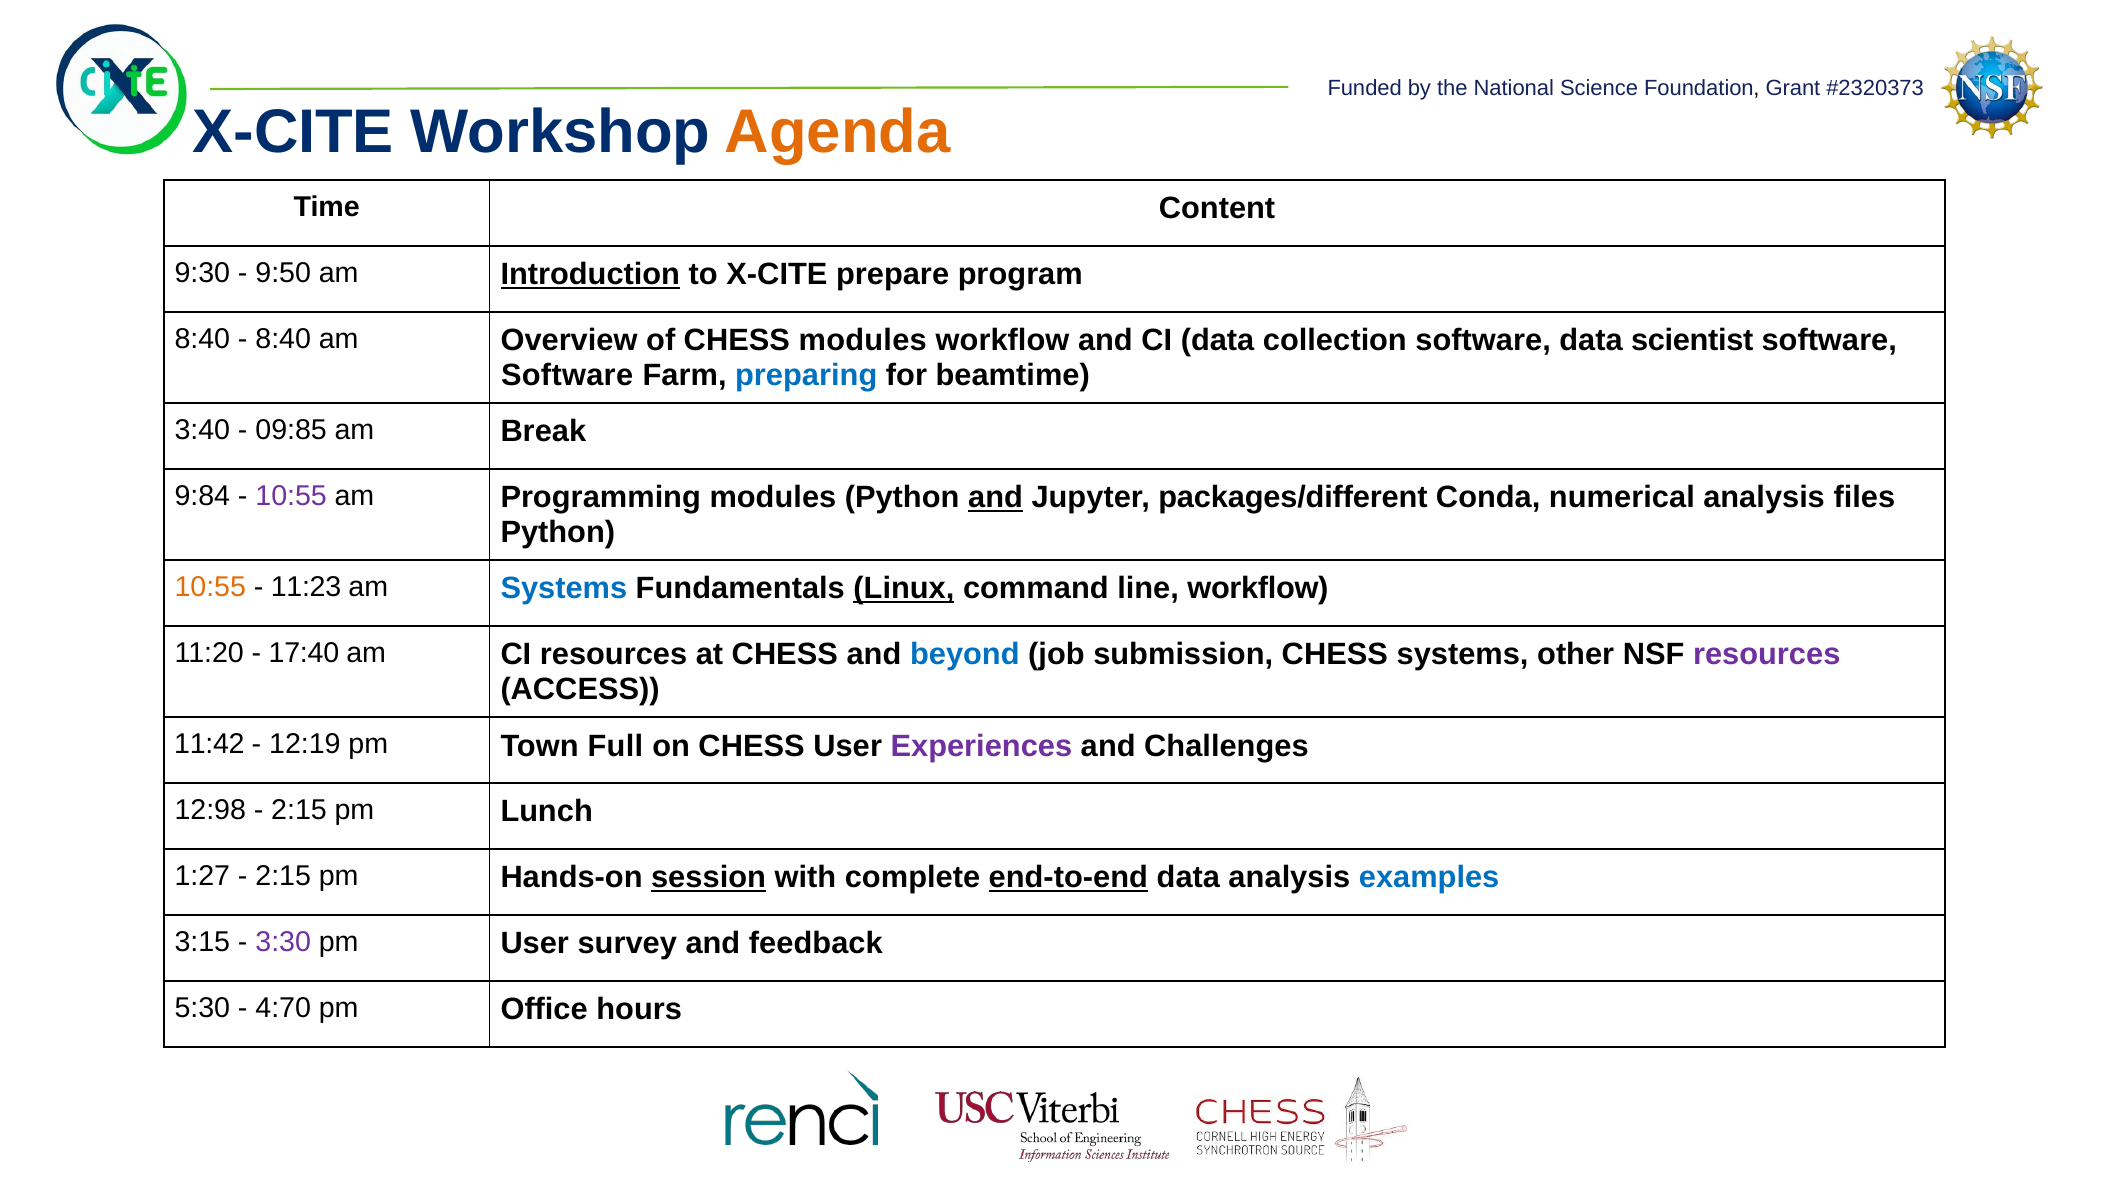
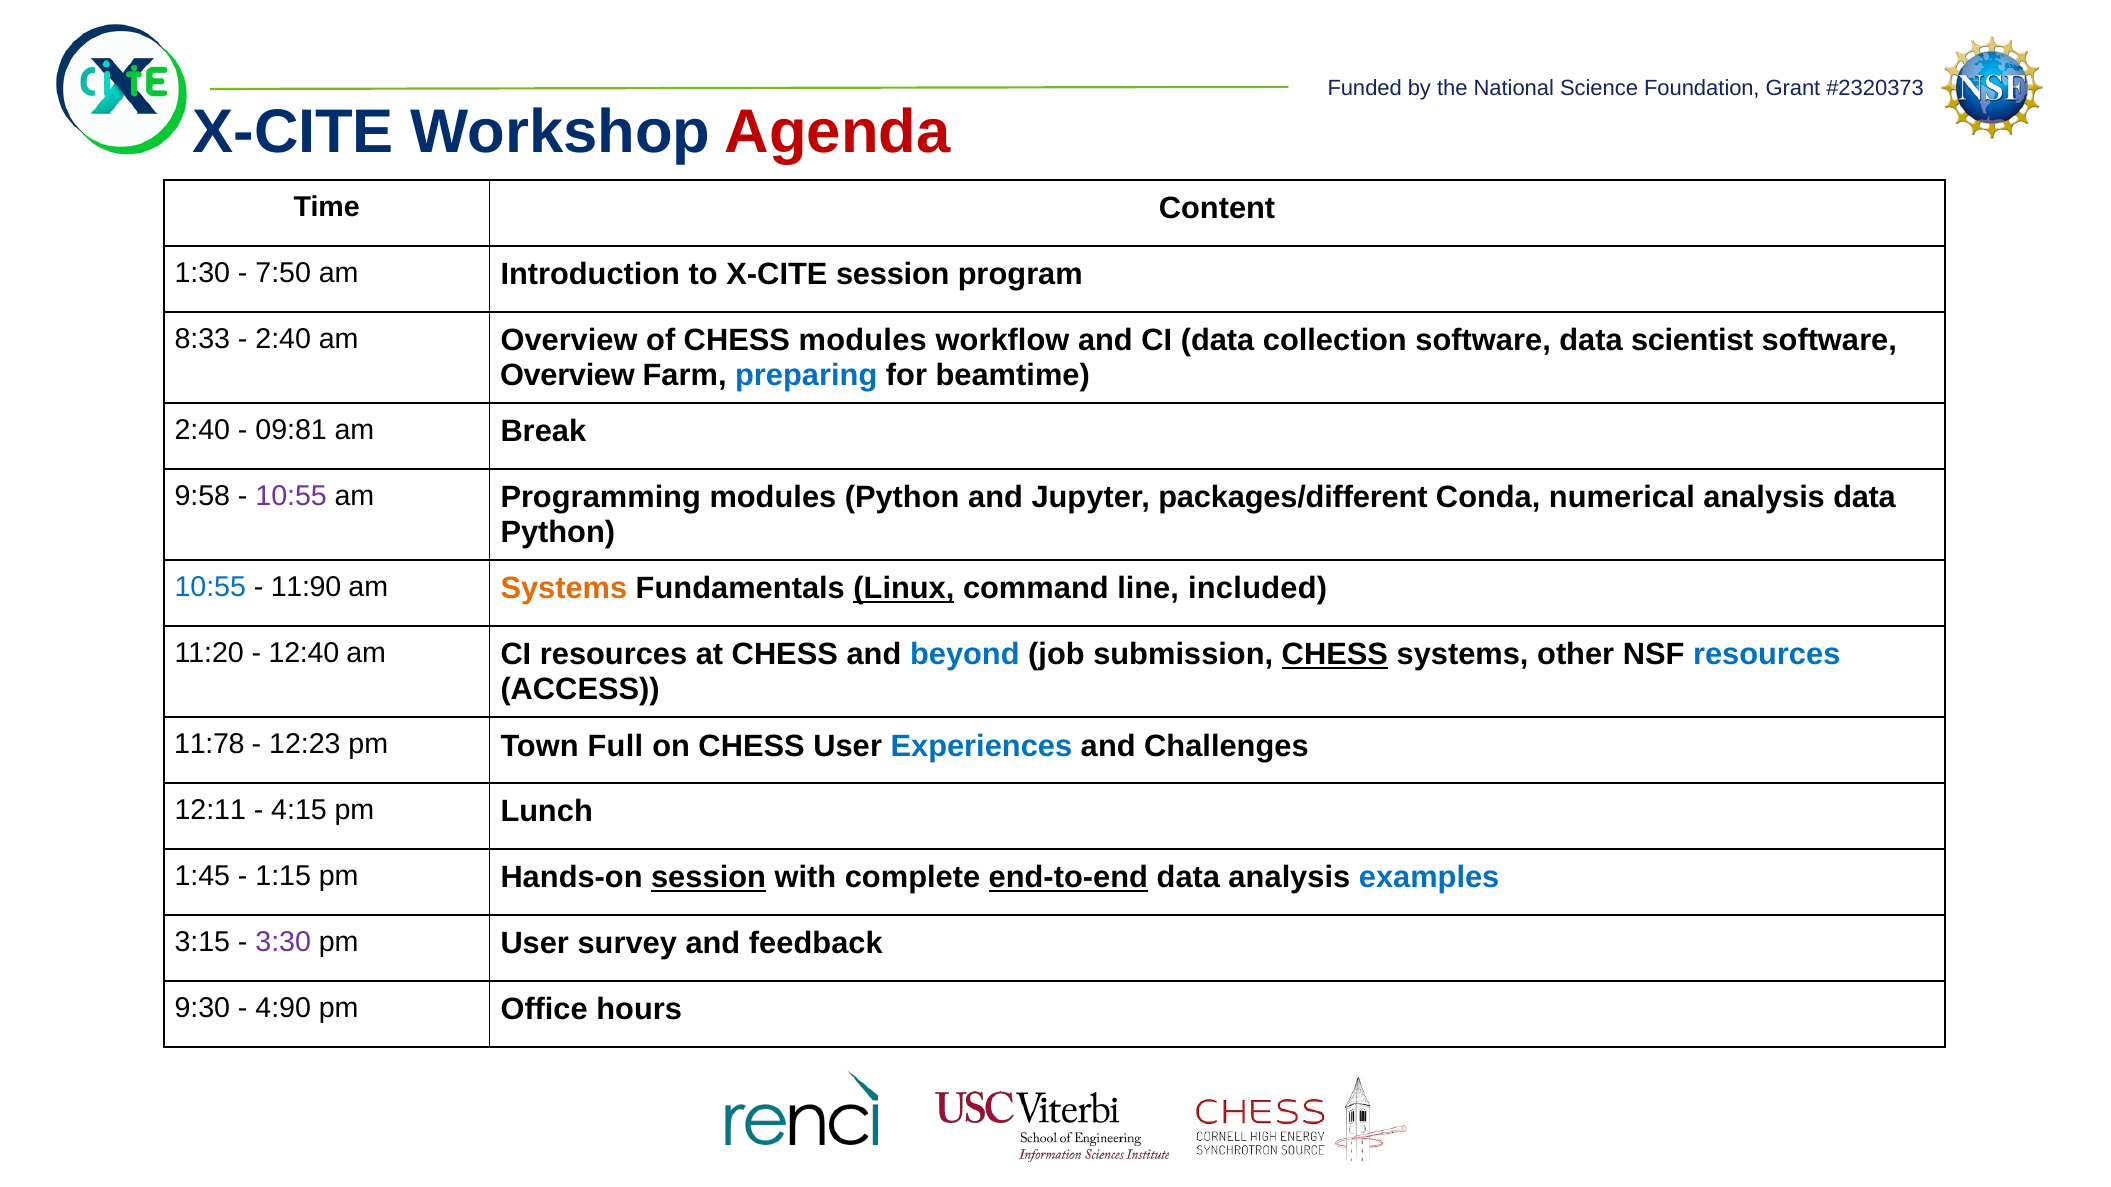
Agenda colour: orange -> red
9:30: 9:30 -> 1:30
9:50: 9:50 -> 7:50
Introduction underline: present -> none
X-CITE prepare: prepare -> session
8:40 at (202, 339): 8:40 -> 8:33
8:40 at (283, 339): 8:40 -> 2:40
Software at (567, 375): Software -> Overview
3:40 at (202, 430): 3:40 -> 2:40
09:85: 09:85 -> 09:81
9:84: 9:84 -> 9:58
and at (996, 498) underline: present -> none
analysis files: files -> data
10:55 at (210, 588) colour: orange -> blue
11:23: 11:23 -> 11:90
Systems at (564, 589) colour: blue -> orange
line workflow: workflow -> included
17:40: 17:40 -> 12:40
CHESS at (1335, 655) underline: none -> present
resources at (1767, 655) colour: purple -> blue
11:42: 11:42 -> 11:78
12:19: 12:19 -> 12:23
Experiences colour: purple -> blue
12:98: 12:98 -> 12:11
2:15 at (299, 811): 2:15 -> 4:15
1:27: 1:27 -> 1:45
2:15 at (283, 877): 2:15 -> 1:15
5:30: 5:30 -> 9:30
4:70: 4:70 -> 4:90
